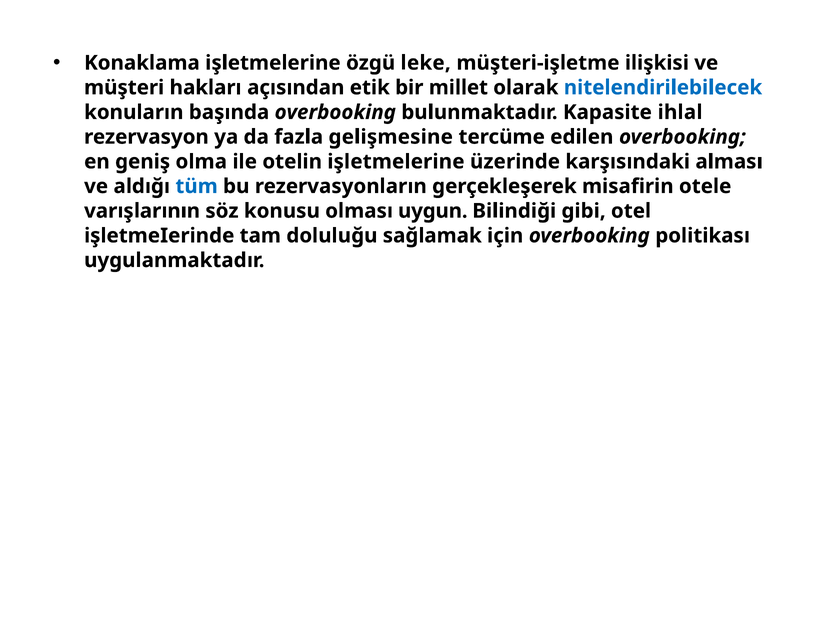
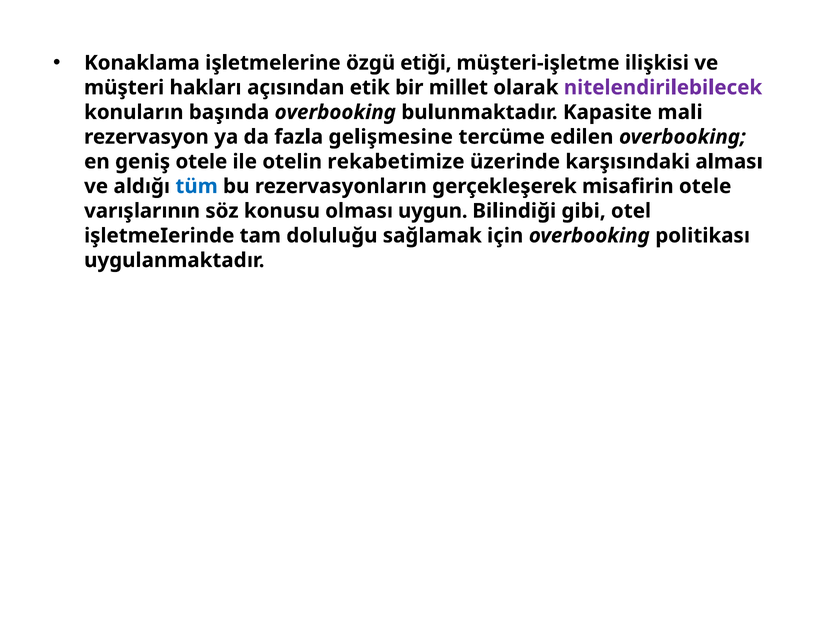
leke: leke -> etiği
nitelendirilebilecek colour: blue -> purple
ihlal: ihlal -> mali
geniş olma: olma -> otele
otelin işletmelerine: işletmelerine -> rekabetimize
